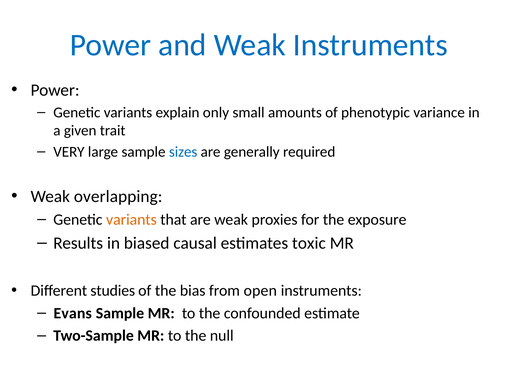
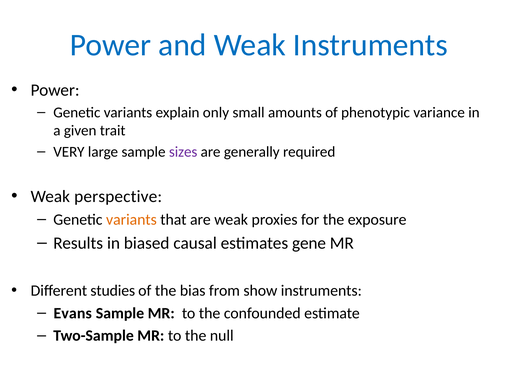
sizes colour: blue -> purple
overlapping: overlapping -> perspective
toxic: toxic -> gene
open: open -> show
